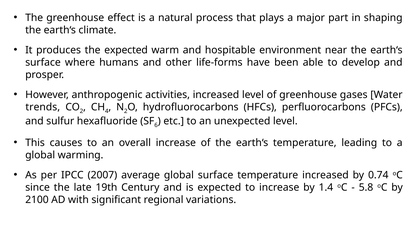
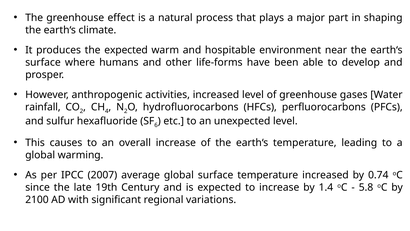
trends: trends -> rainfall
